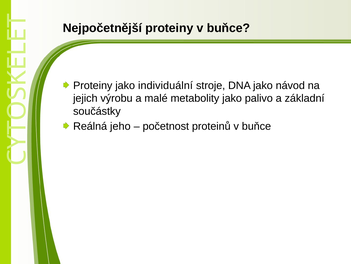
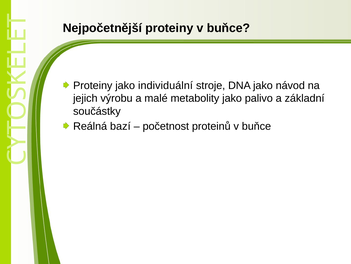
jeho: jeho -> bazí
